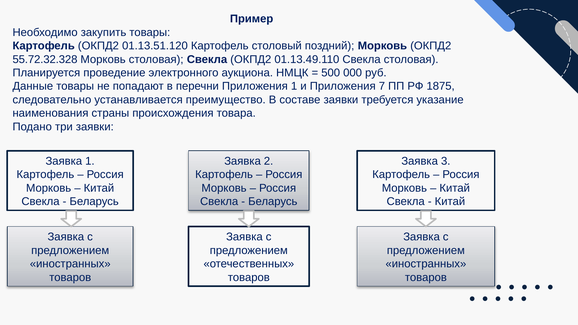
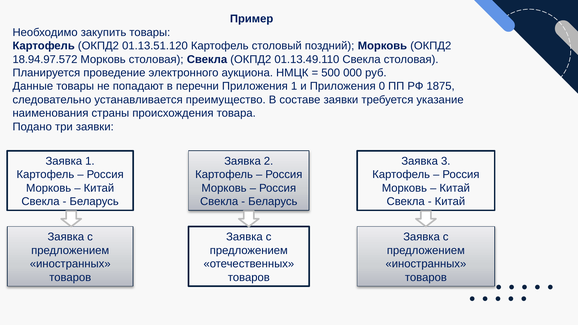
55.72.32.328: 55.72.32.328 -> 18.94.97.572
7: 7 -> 0
